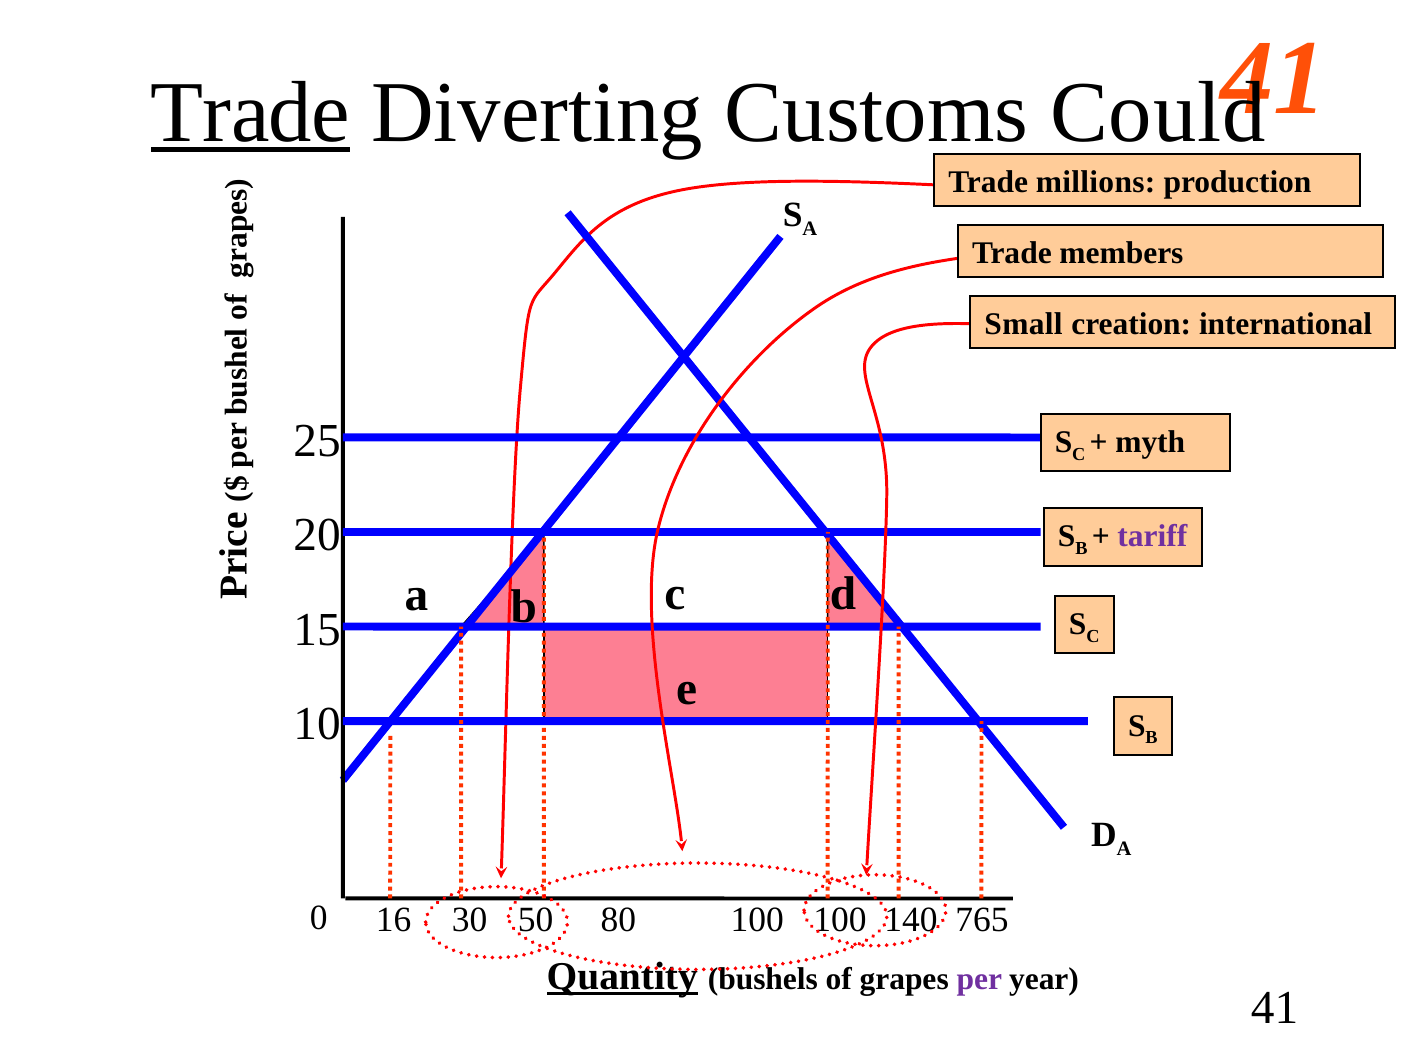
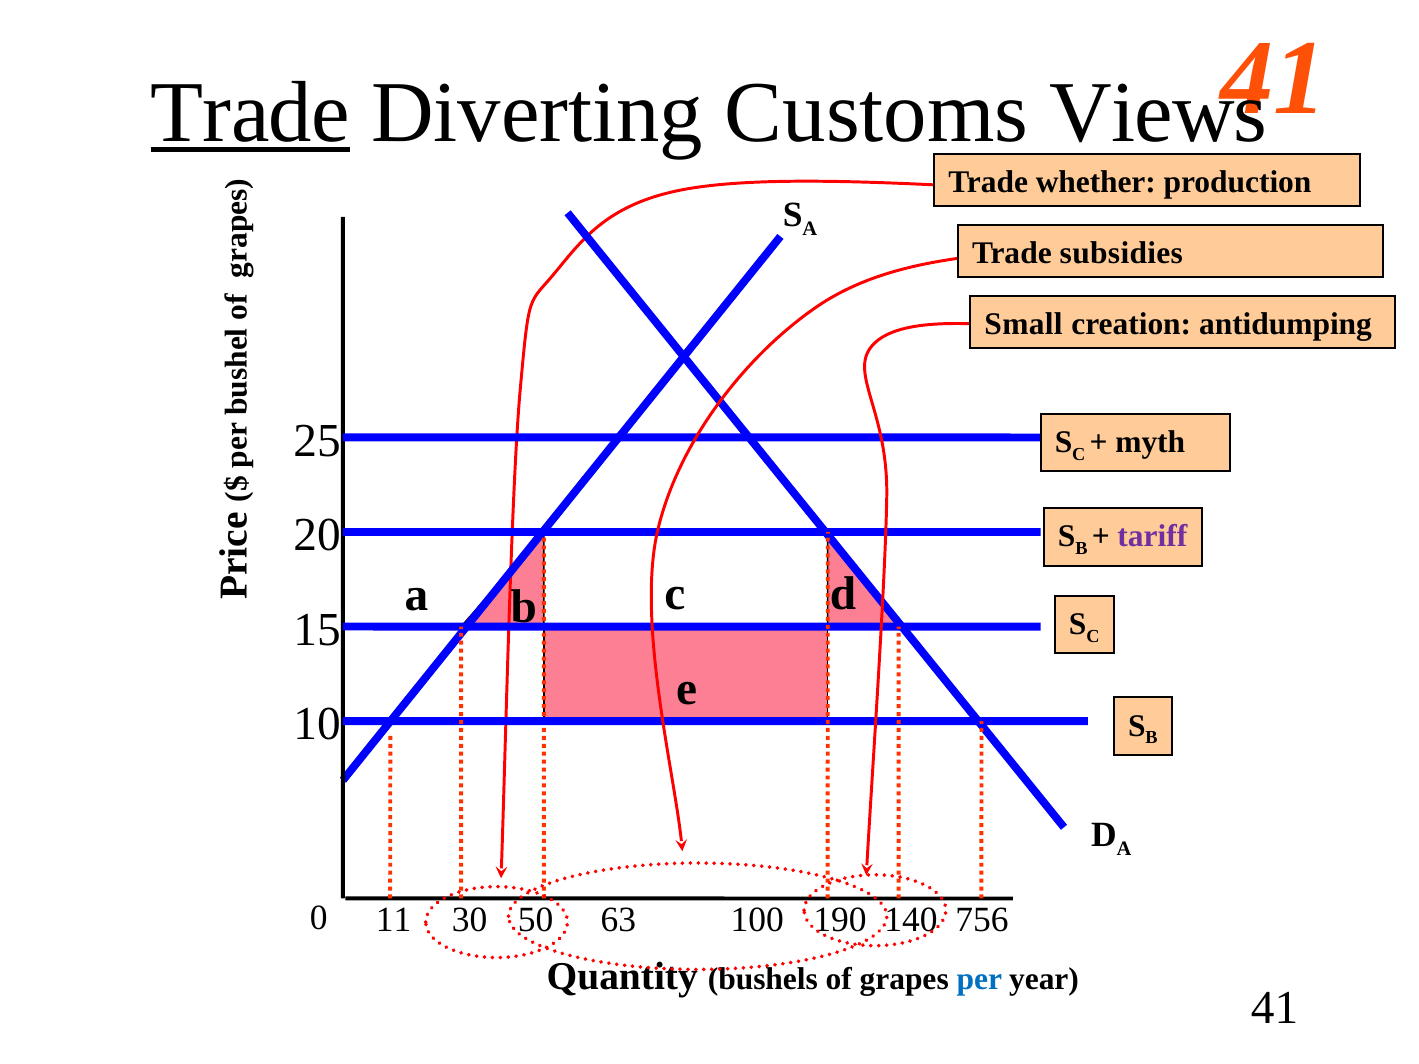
Could: Could -> Views
millions: millions -> whether
members: members -> subsidies
international: international -> antidumping
16: 16 -> 11
80: 80 -> 63
100 100: 100 -> 190
765: 765 -> 756
Quantity underline: present -> none
per colour: purple -> blue
